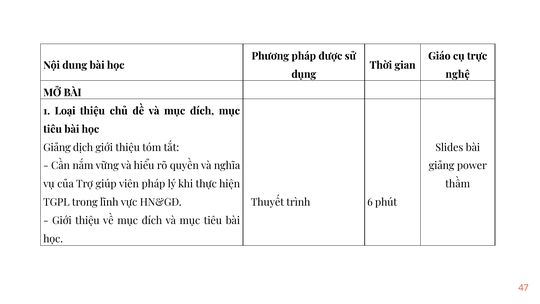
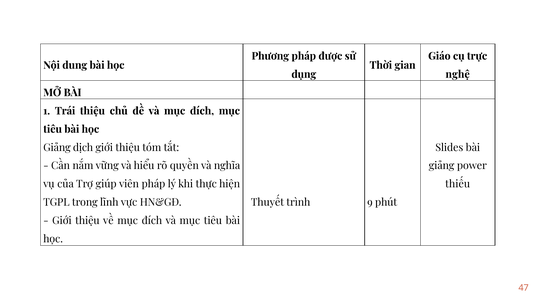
Loại: Loại -> Trái
thầm: thầm -> thiếu
6: 6 -> 9
